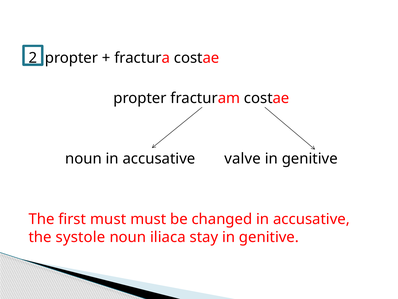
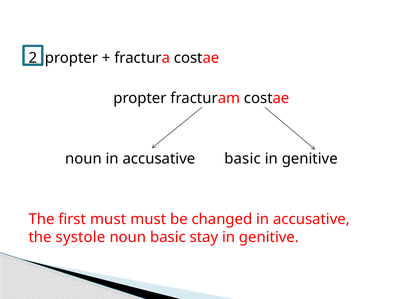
accusative valve: valve -> basic
noun iliaca: iliaca -> basic
